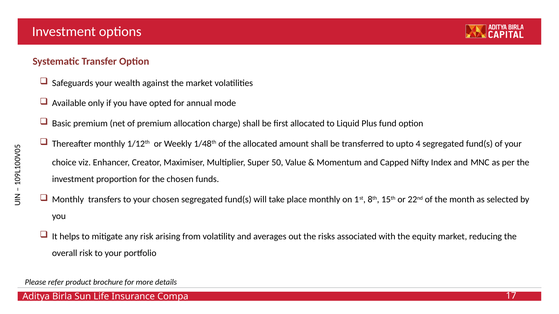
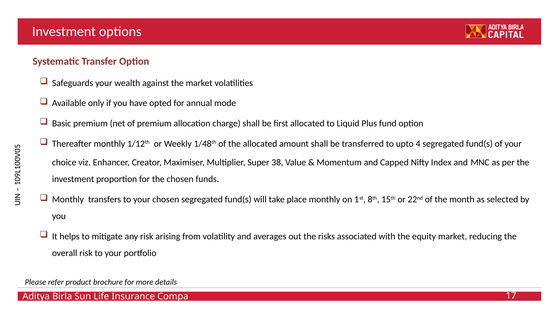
50: 50 -> 38
